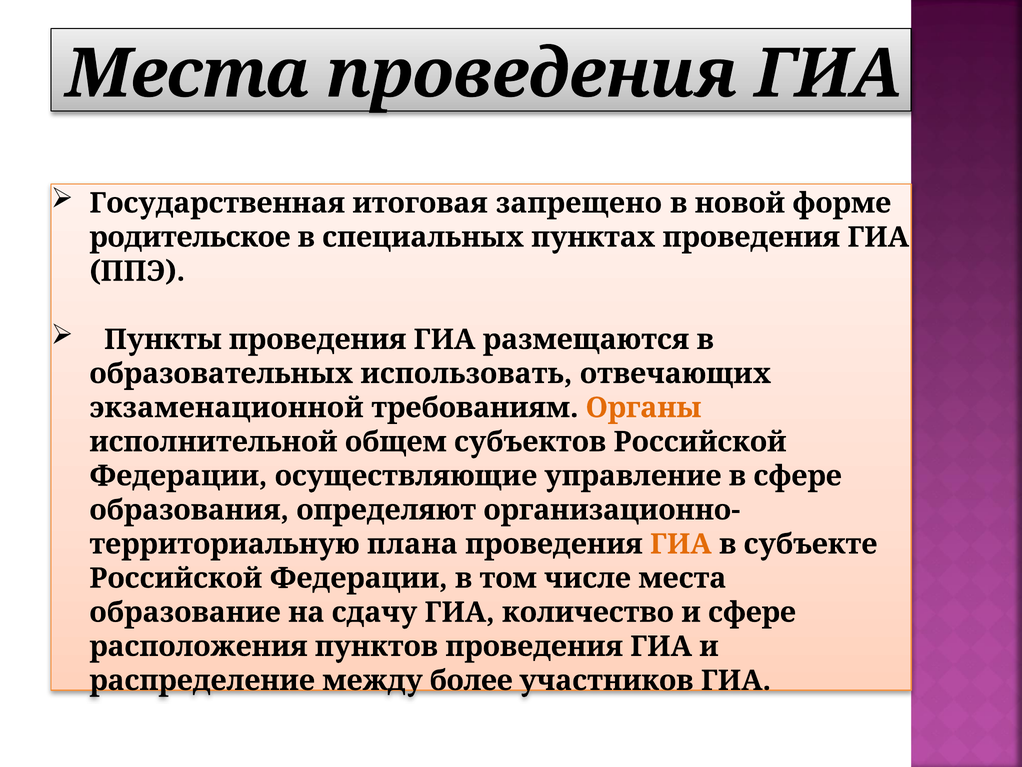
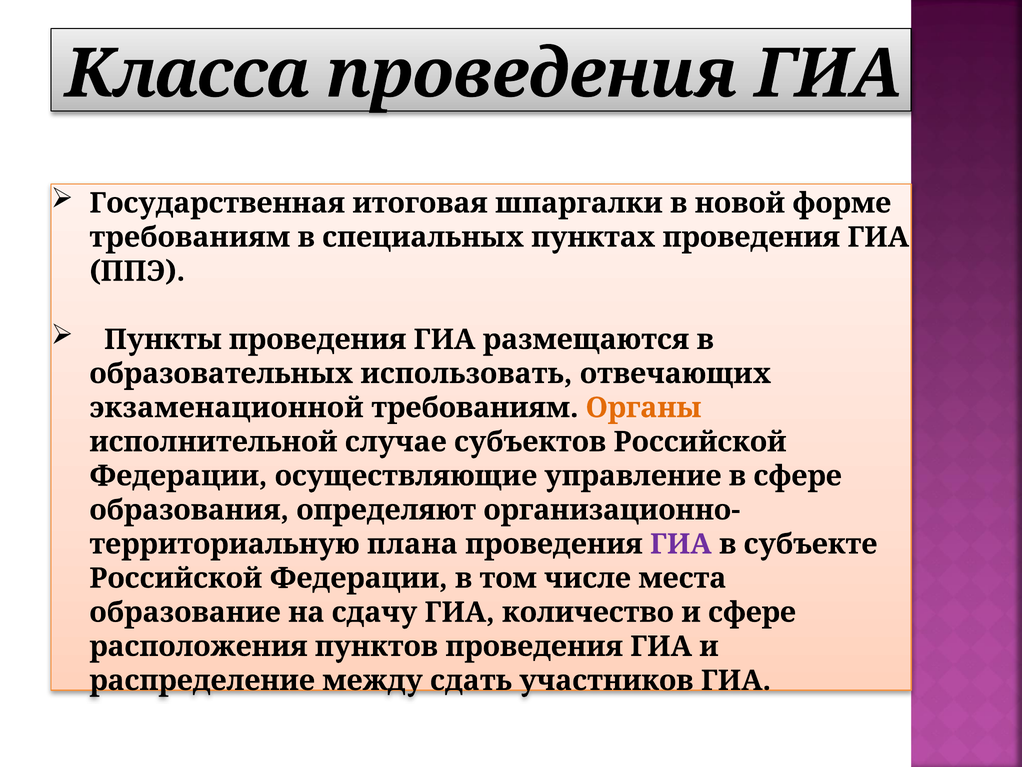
Места at (187, 74): Места -> Класса
запрещено: запрещено -> шпаргалки
родительское at (190, 237): родительское -> требованиям
общем: общем -> случае
ГИА at (681, 544) colour: orange -> purple
более: более -> сдать
